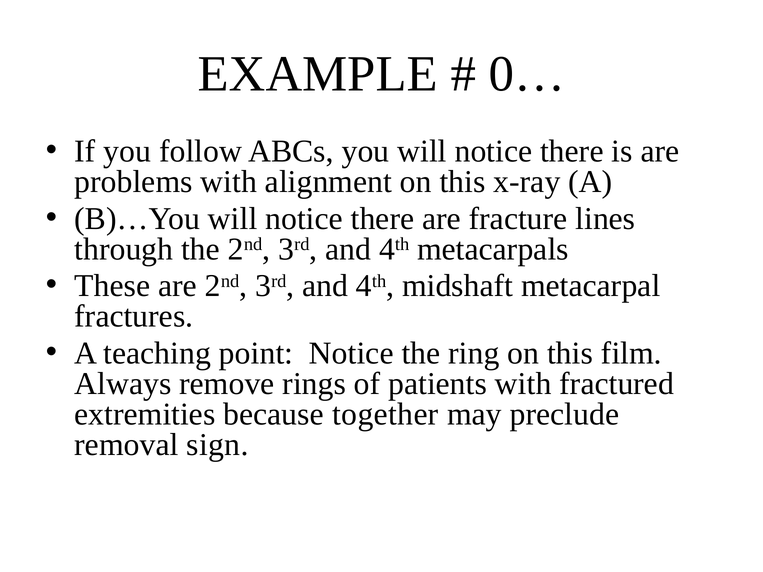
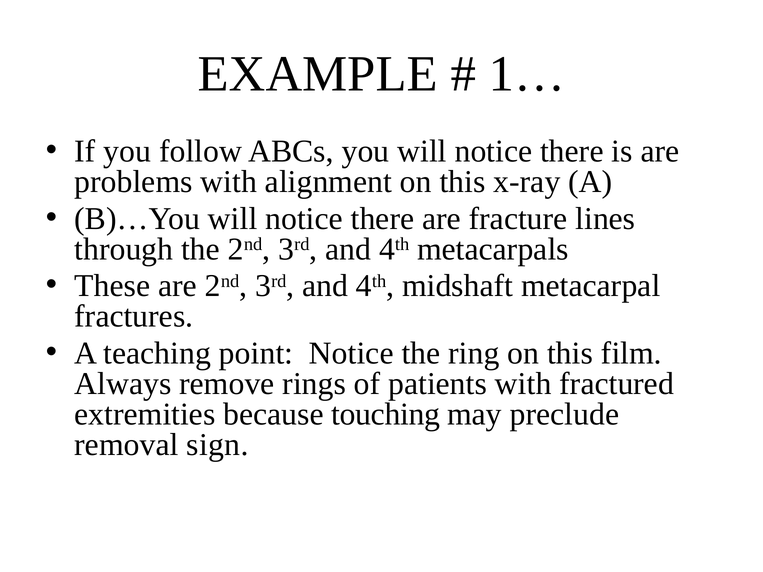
0…: 0… -> 1…
together: together -> touching
